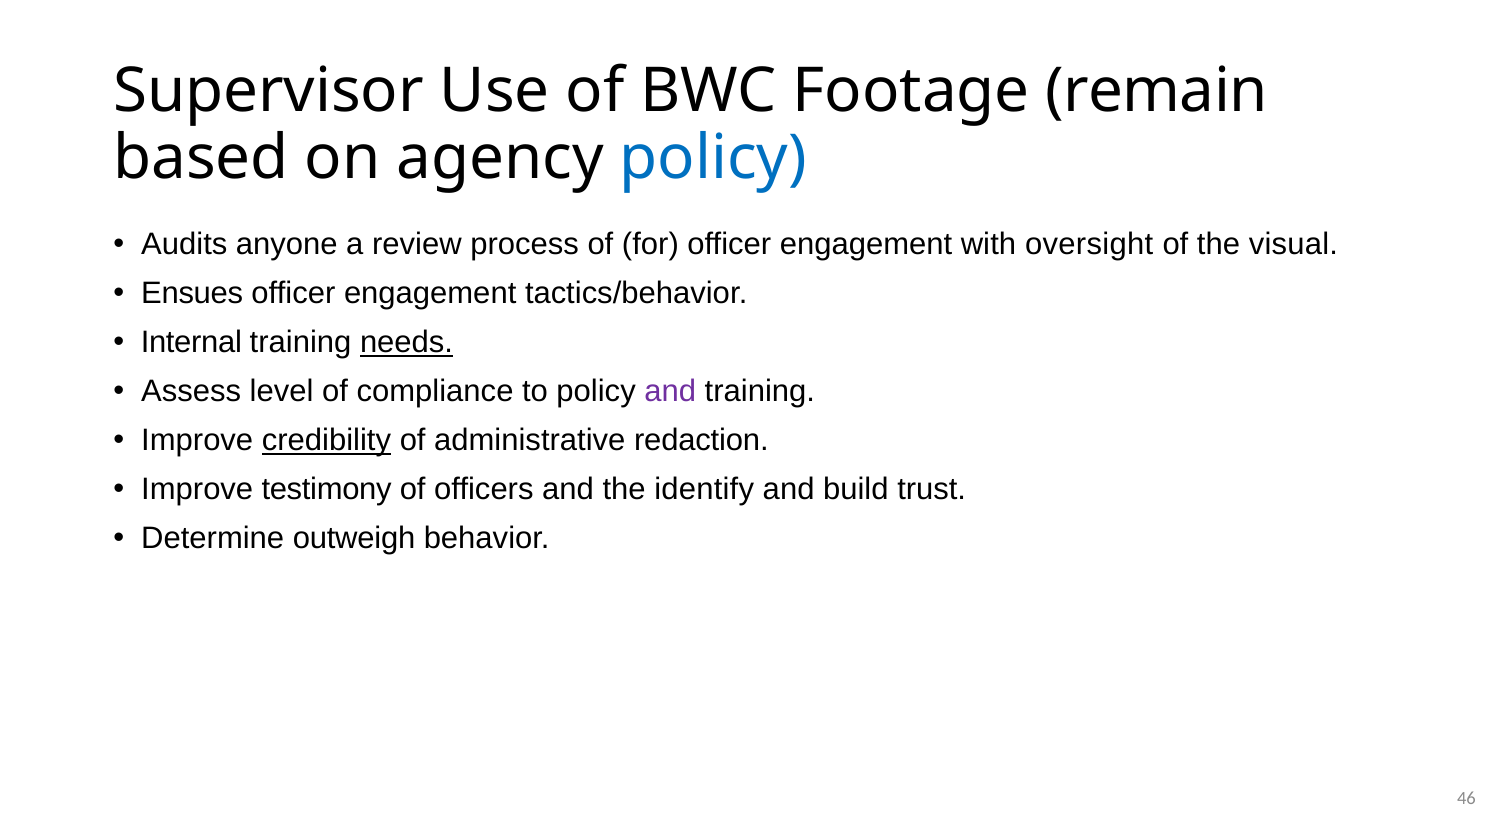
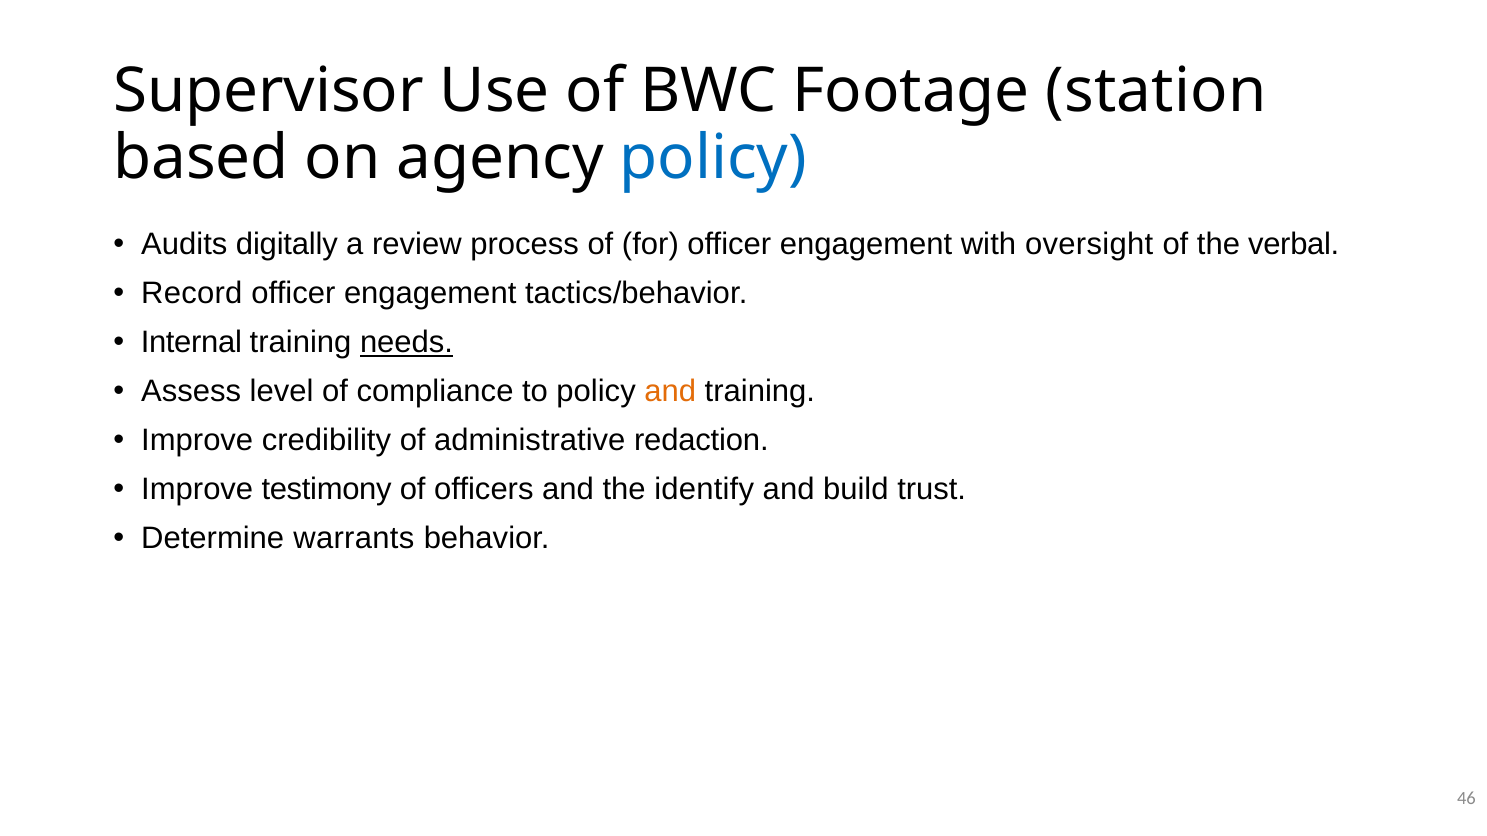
remain: remain -> station
anyone: anyone -> digitally
visual: visual -> verbal
Ensues: Ensues -> Record
and at (670, 392) colour: purple -> orange
credibility underline: present -> none
outweigh: outweigh -> warrants
